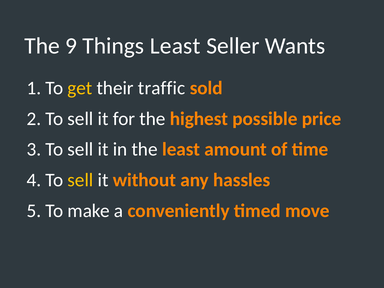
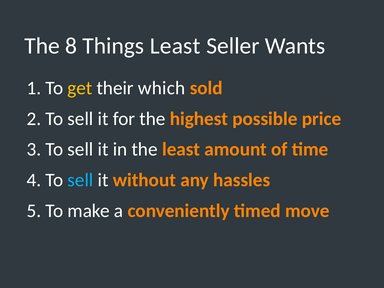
9: 9 -> 8
traffic: traffic -> which
sell at (80, 180) colour: yellow -> light blue
